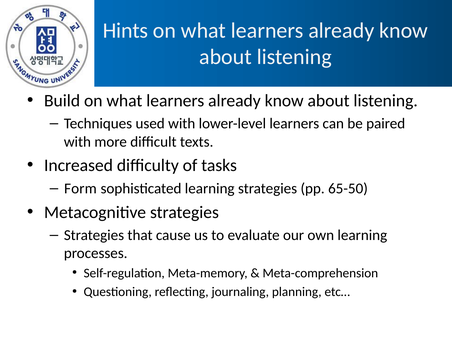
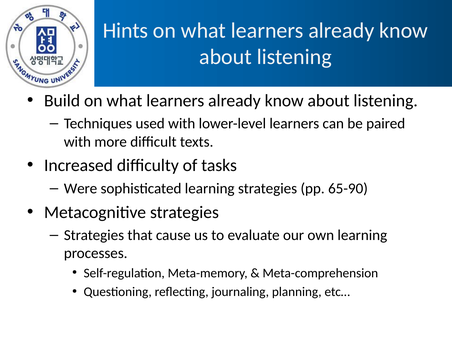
Form: Form -> Were
65-50: 65-50 -> 65-90
